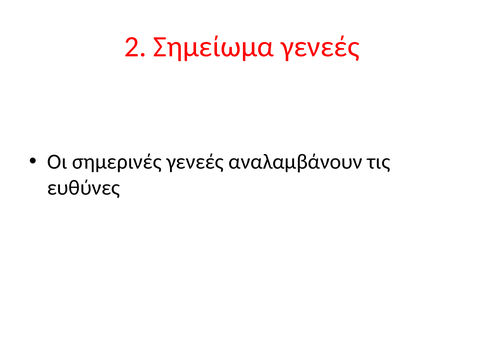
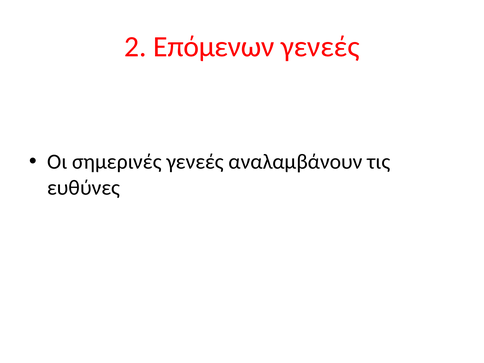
Σημείωμα: Σημείωμα -> Επόμενων
